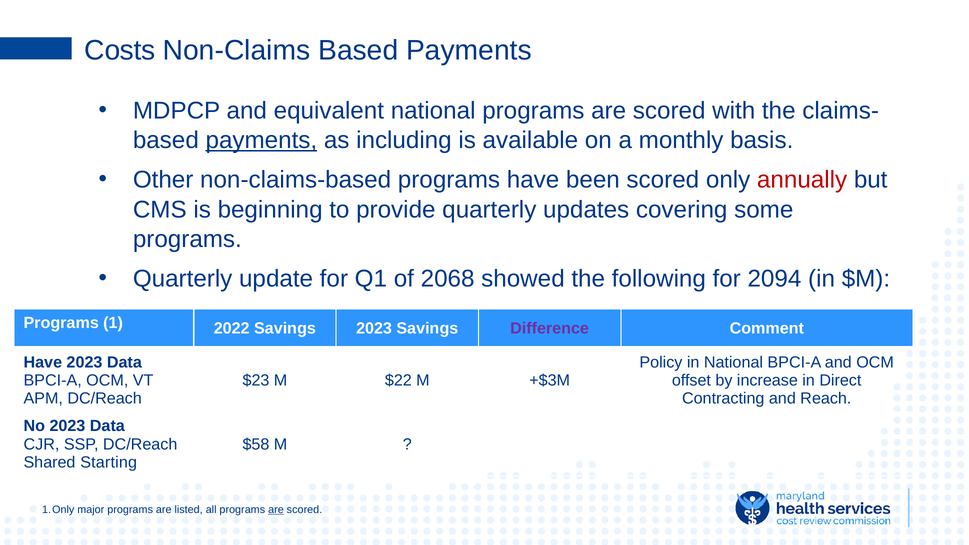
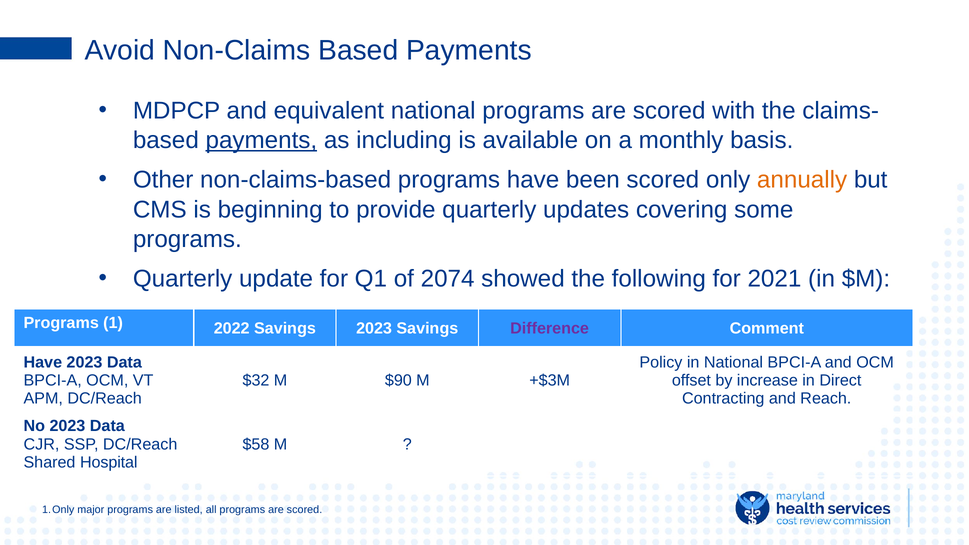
Costs: Costs -> Avoid
annually colour: red -> orange
2068: 2068 -> 2074
2094: 2094 -> 2021
$23: $23 -> $32
$22: $22 -> $90
Starting: Starting -> Hospital
are at (276, 510) underline: present -> none
